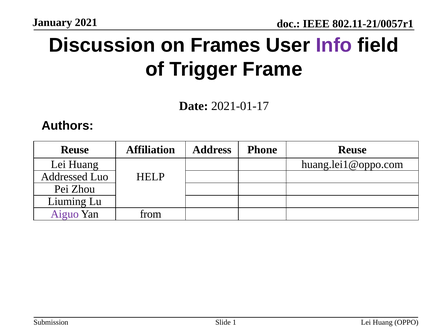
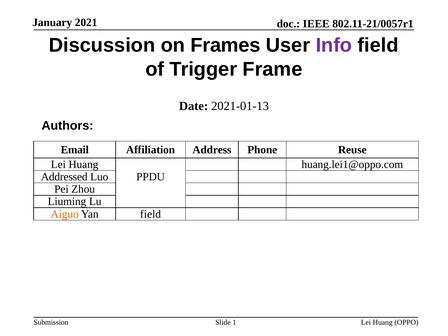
2021-01-17: 2021-01-17 -> 2021-01-13
Reuse at (75, 150): Reuse -> Email
HELP: HELP -> PPDU
Aiguo colour: purple -> orange
Yan from: from -> field
